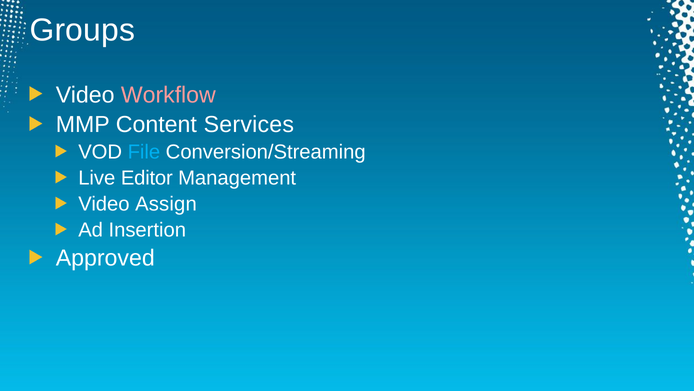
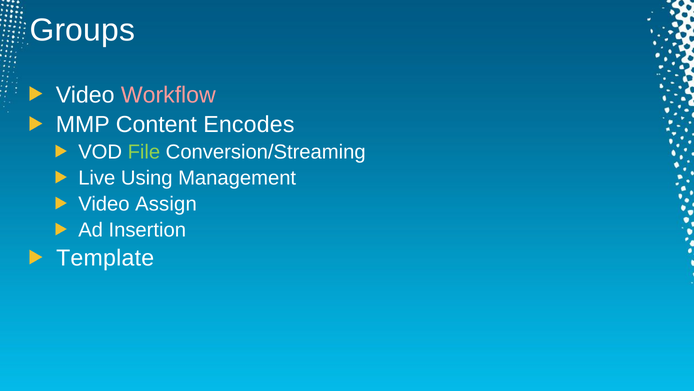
Services: Services -> Encodes
File colour: light blue -> light green
Editor: Editor -> Using
Approved: Approved -> Template
